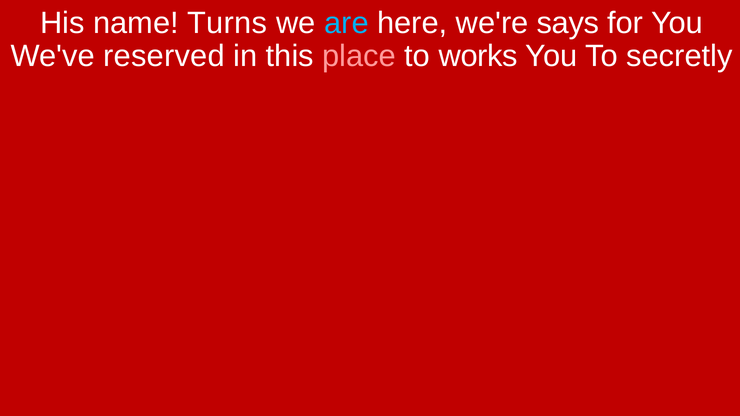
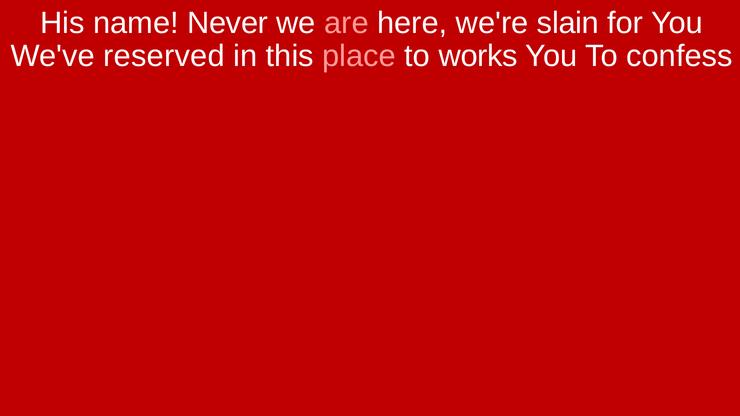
Turns: Turns -> Never
are colour: light blue -> pink
says: says -> slain
secretly: secretly -> confess
